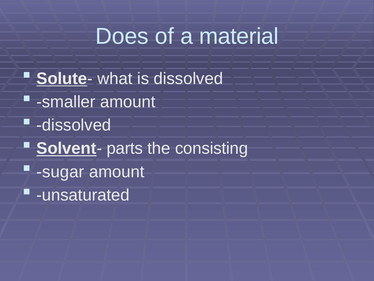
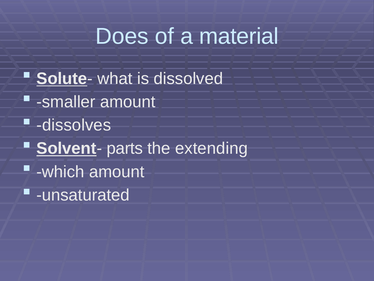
dissolved at (74, 125): dissolved -> dissolves
consisting: consisting -> extending
sugar: sugar -> which
